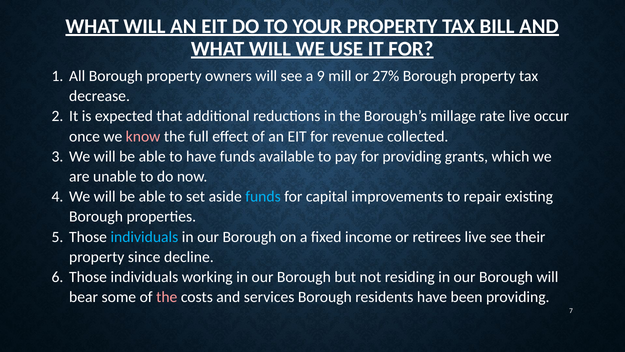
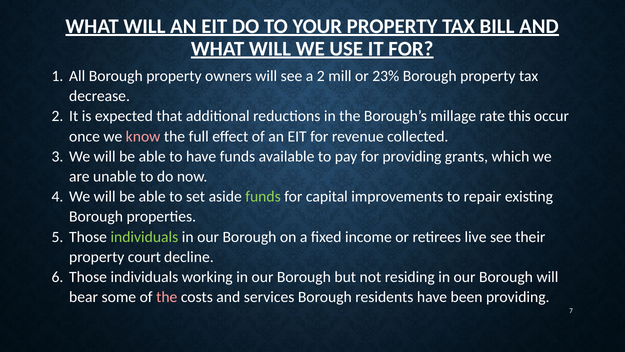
a 9: 9 -> 2
27%: 27% -> 23%
rate live: live -> this
funds at (263, 196) colour: light blue -> light green
individuals at (144, 237) colour: light blue -> light green
since: since -> court
